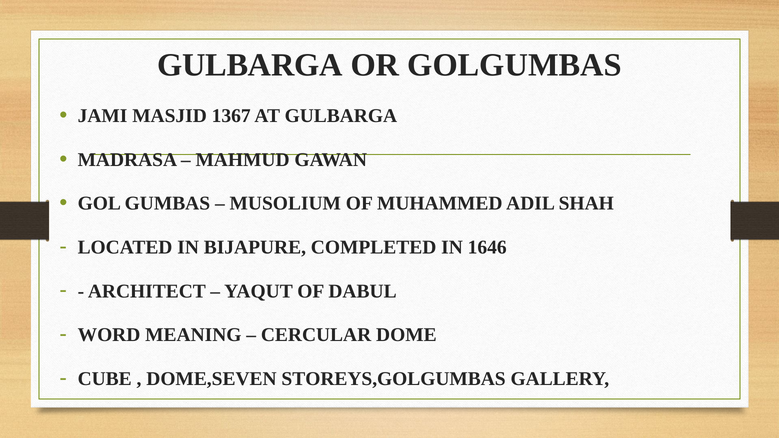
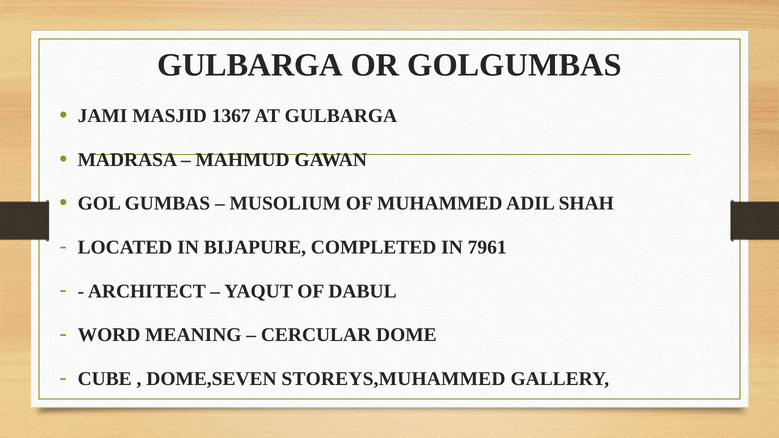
1646: 1646 -> 7961
STOREYS,GOLGUMBAS: STOREYS,GOLGUMBAS -> STOREYS,MUHAMMED
